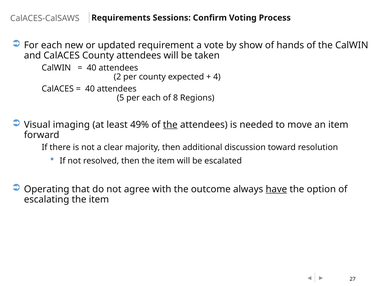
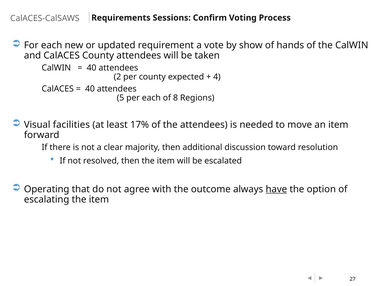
imaging: imaging -> facilities
49%: 49% -> 17%
the at (170, 125) underline: present -> none
